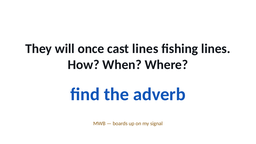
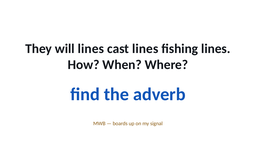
will once: once -> lines
